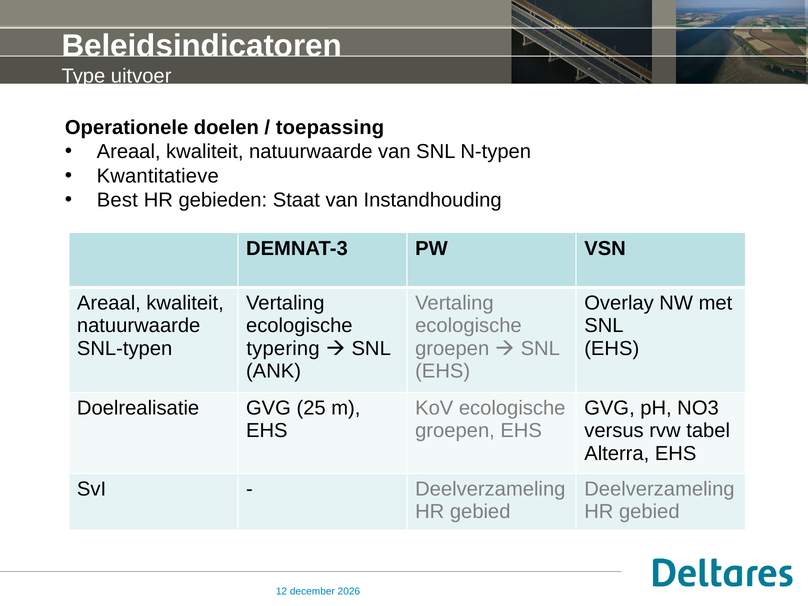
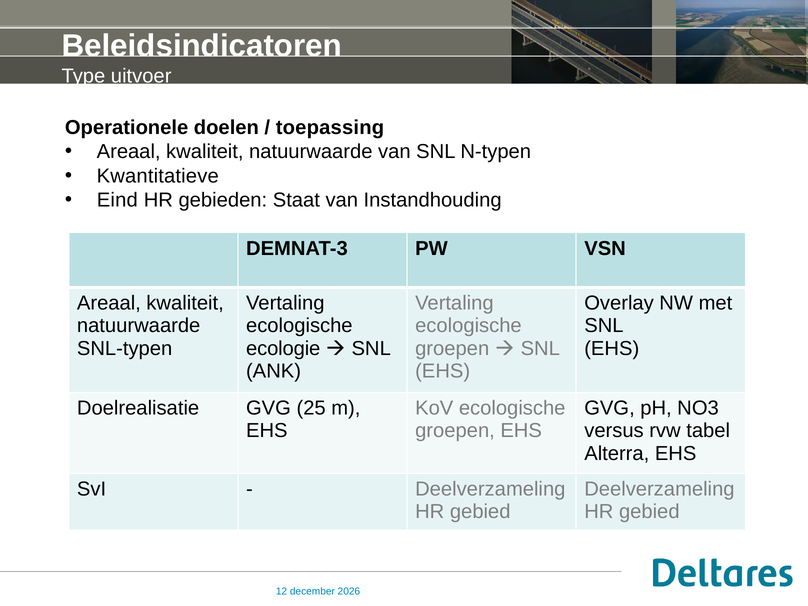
Best: Best -> Eind
typering: typering -> ecologie
